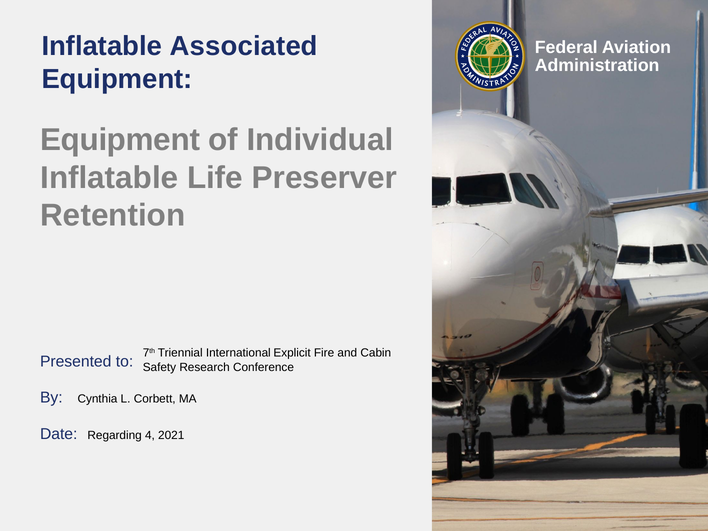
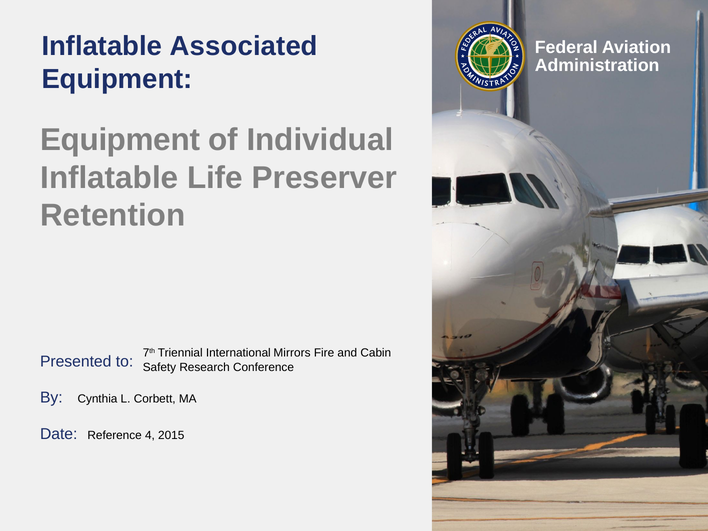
Explicit: Explicit -> Mirrors
Regarding: Regarding -> Reference
2021: 2021 -> 2015
